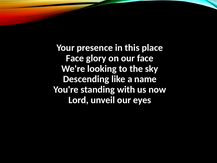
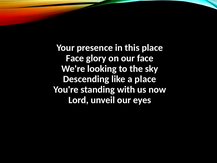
a name: name -> place
